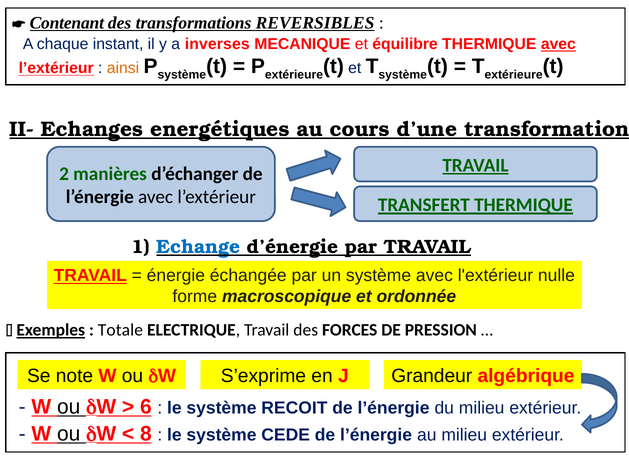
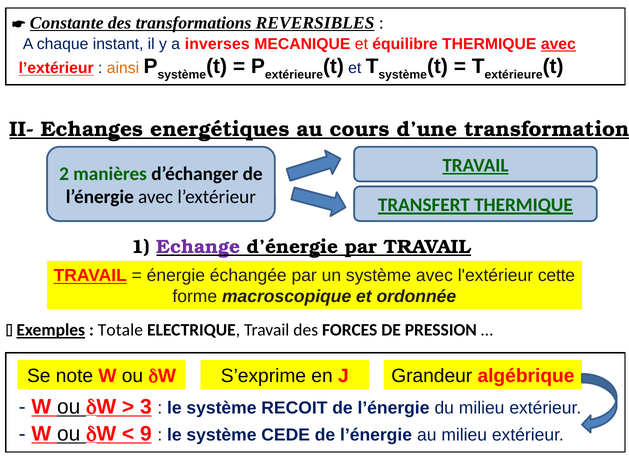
Contenant: Contenant -> Constante
Echange colour: blue -> purple
nulle: nulle -> cette
6: 6 -> 3
8: 8 -> 9
